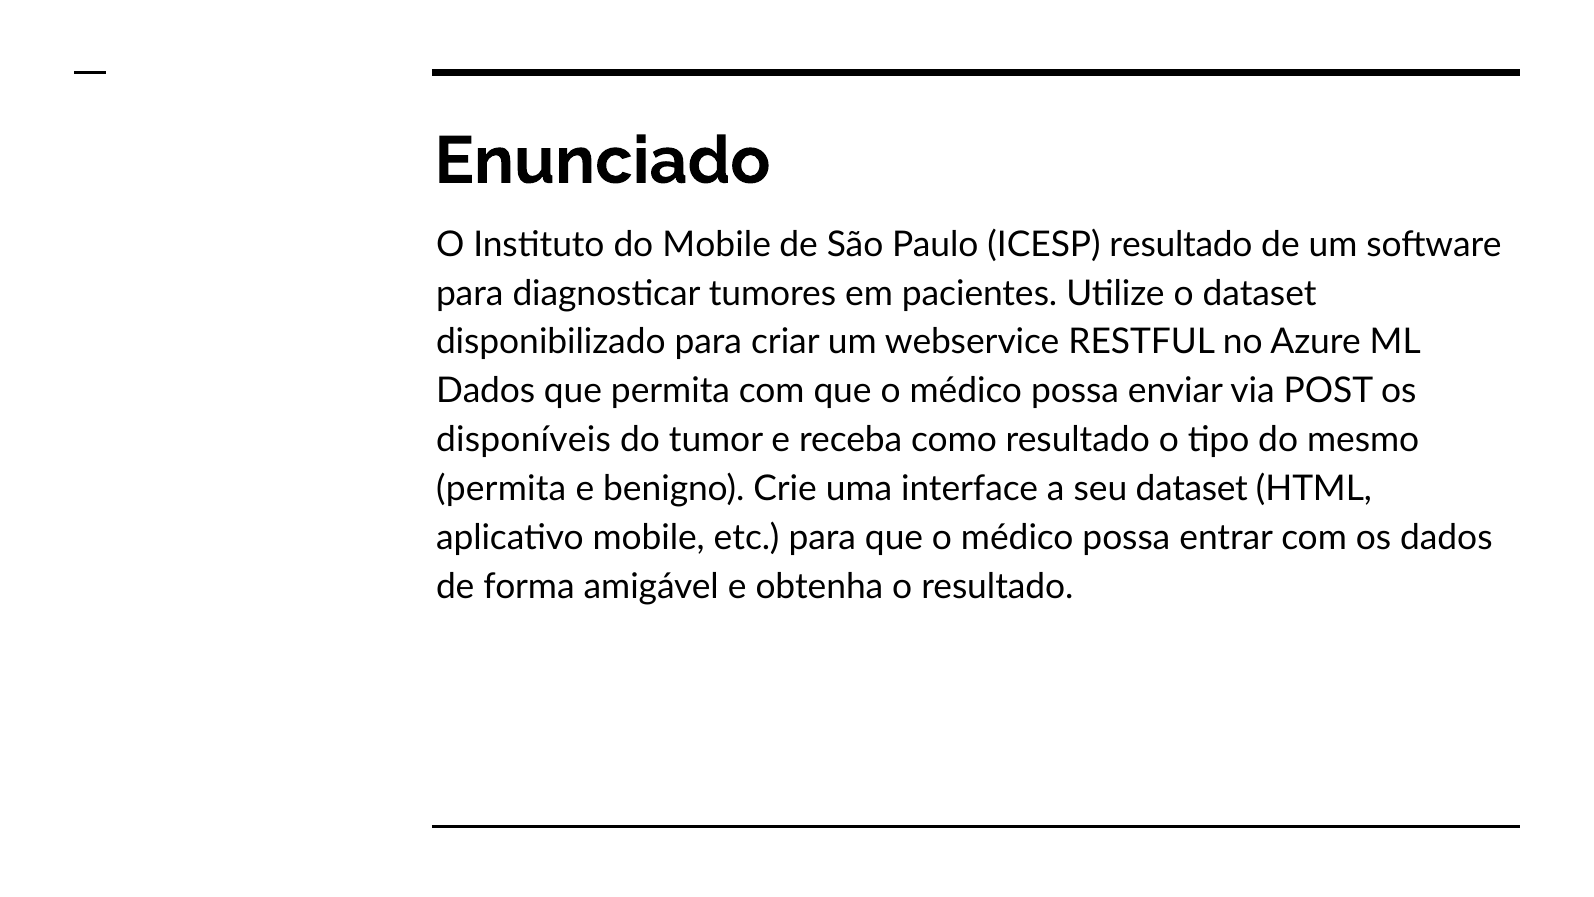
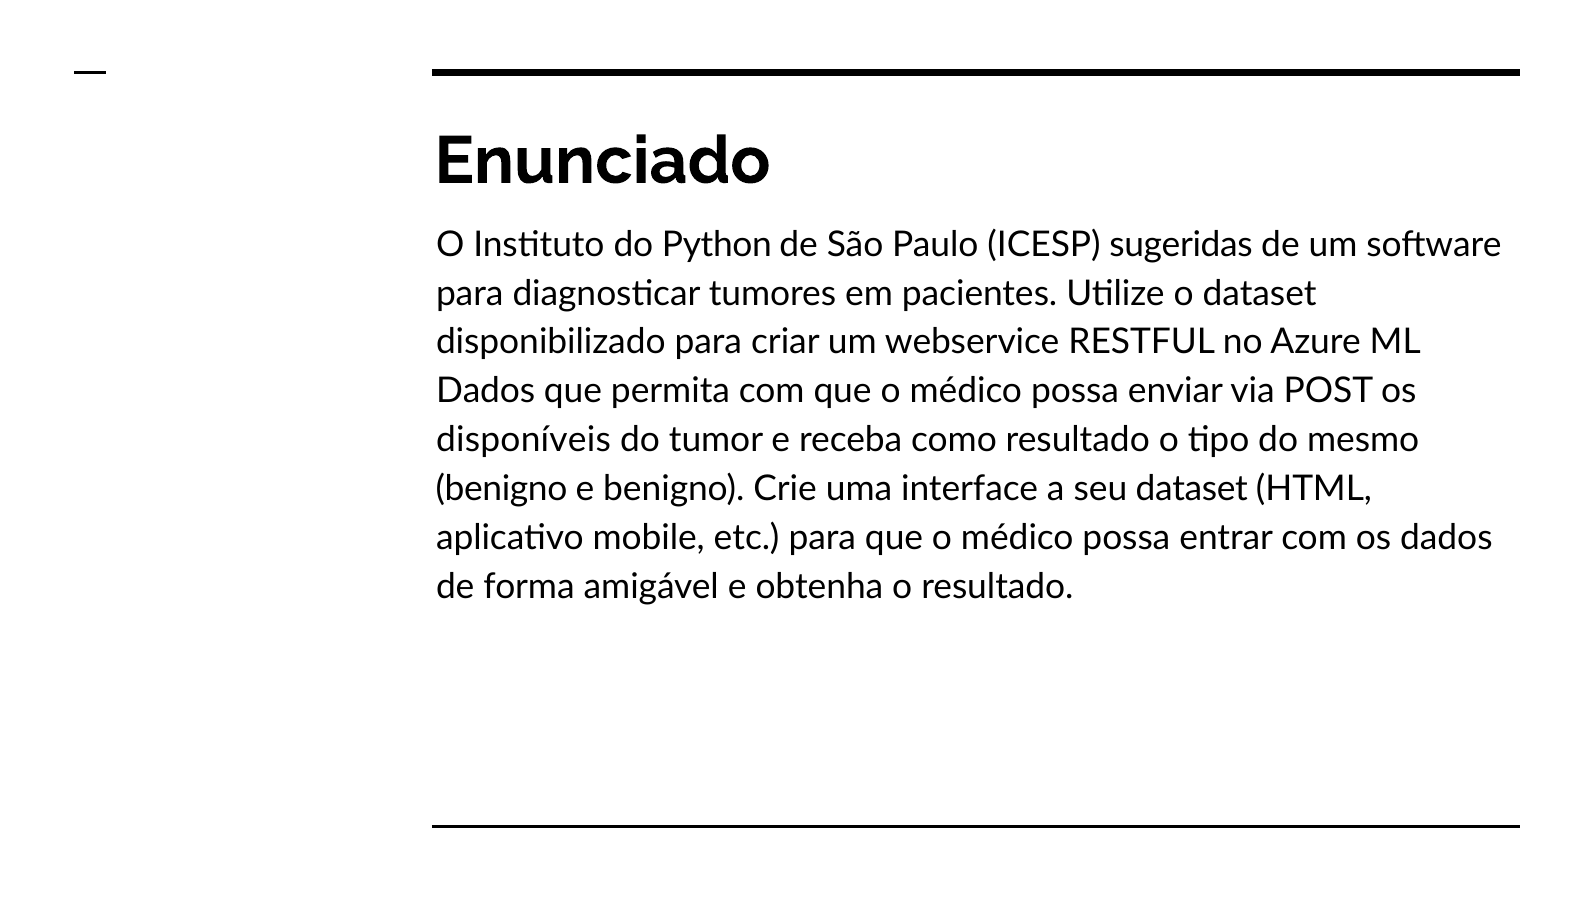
do Mobile: Mobile -> Python
ICESP resultado: resultado -> sugeridas
permita at (501, 489): permita -> benigno
